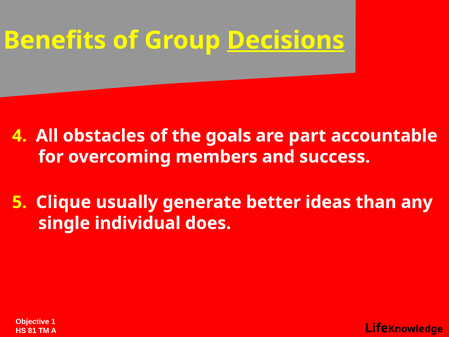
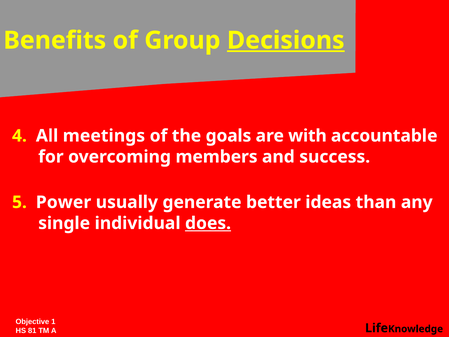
obstacles: obstacles -> meetings
part: part -> with
Clique: Clique -> Power
does underline: none -> present
